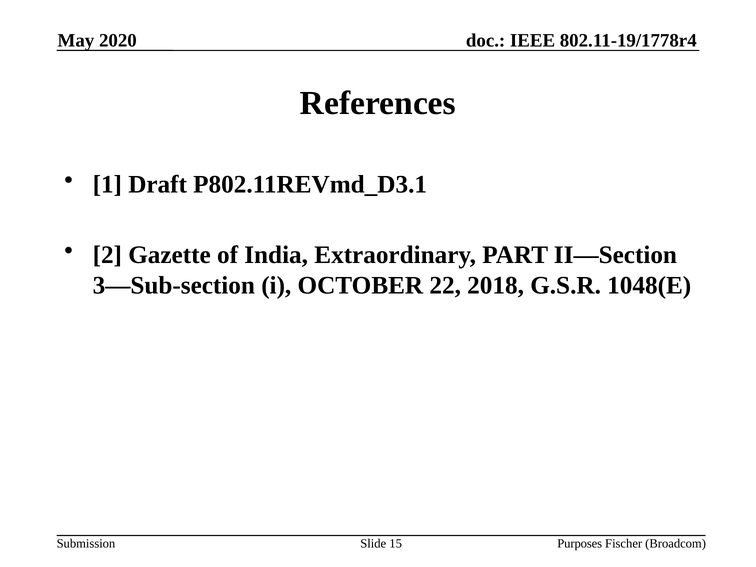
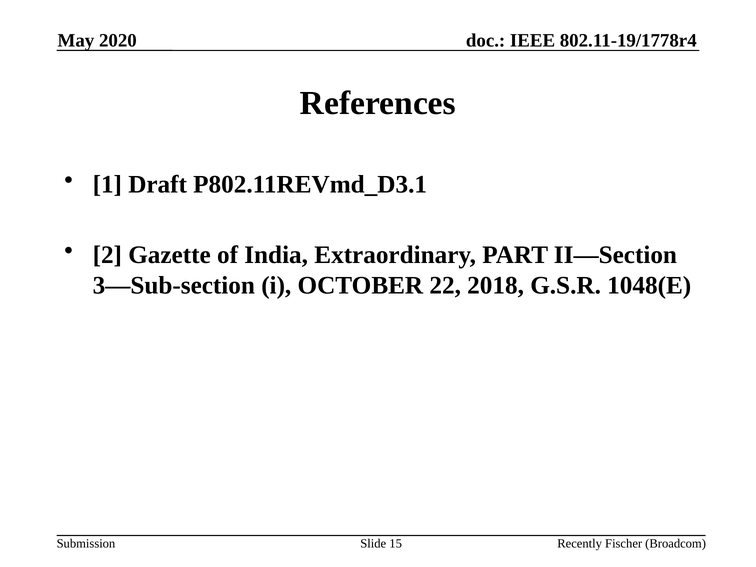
Purposes: Purposes -> Recently
